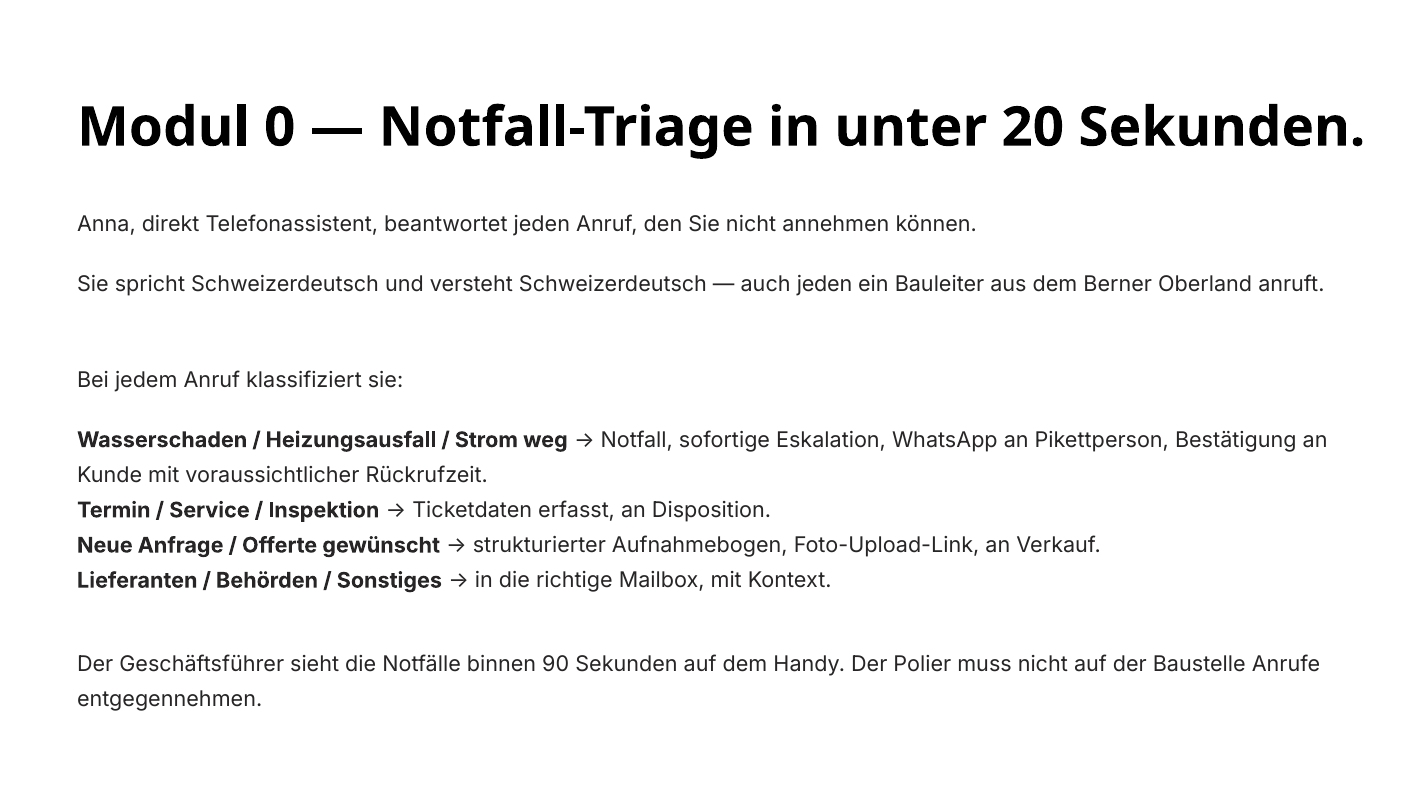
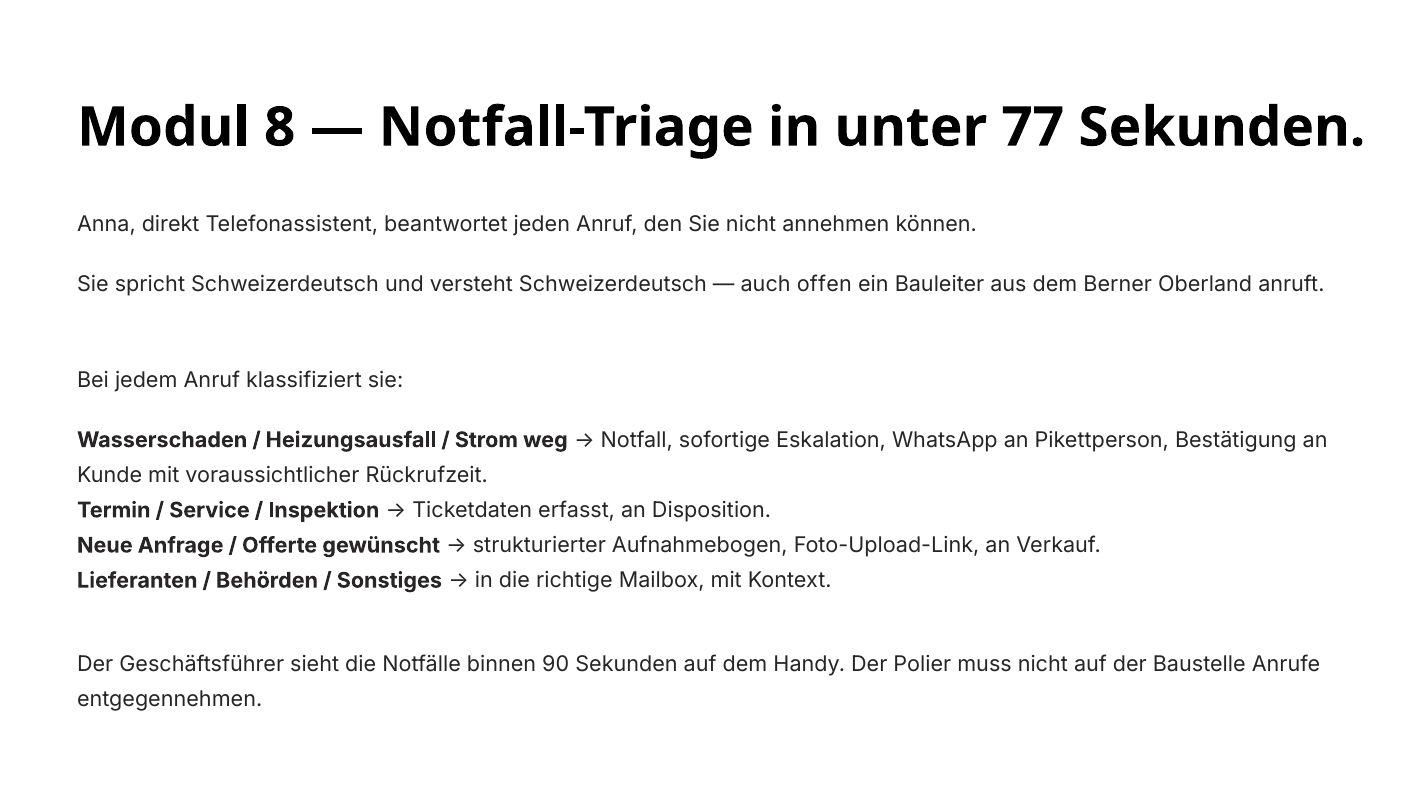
0: 0 -> 8
20: 20 -> 77
auch jeden: jeden -> offen
